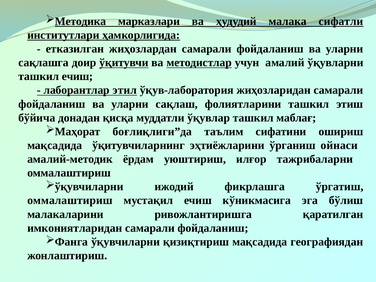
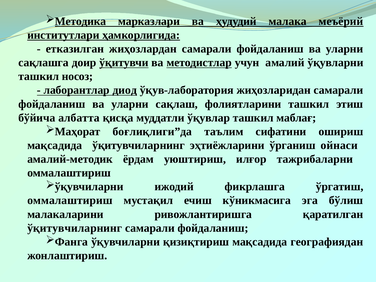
сифатли: сифатли -> меъёрий
ташкил ечиш: ечиш -> носоз
этил: этил -> диод
донадан: донадан -> албатта
имкониятларидан at (75, 228): имкониятларидан -> ўқитувчиларнинг
